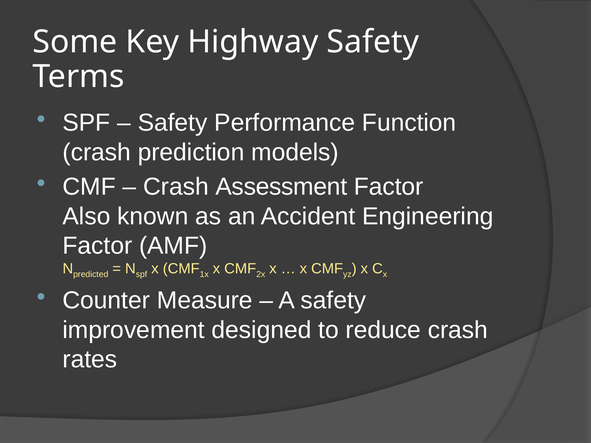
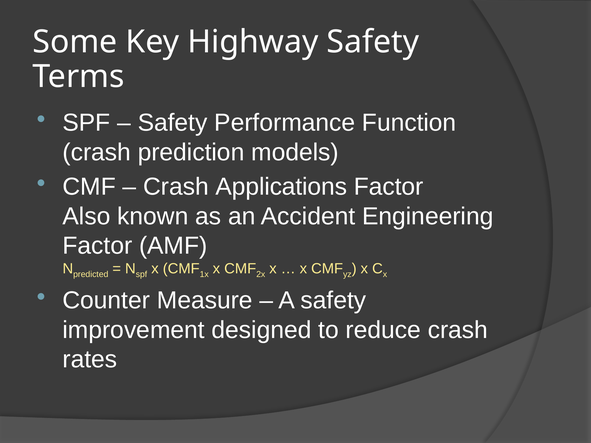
Assessment: Assessment -> Applications
